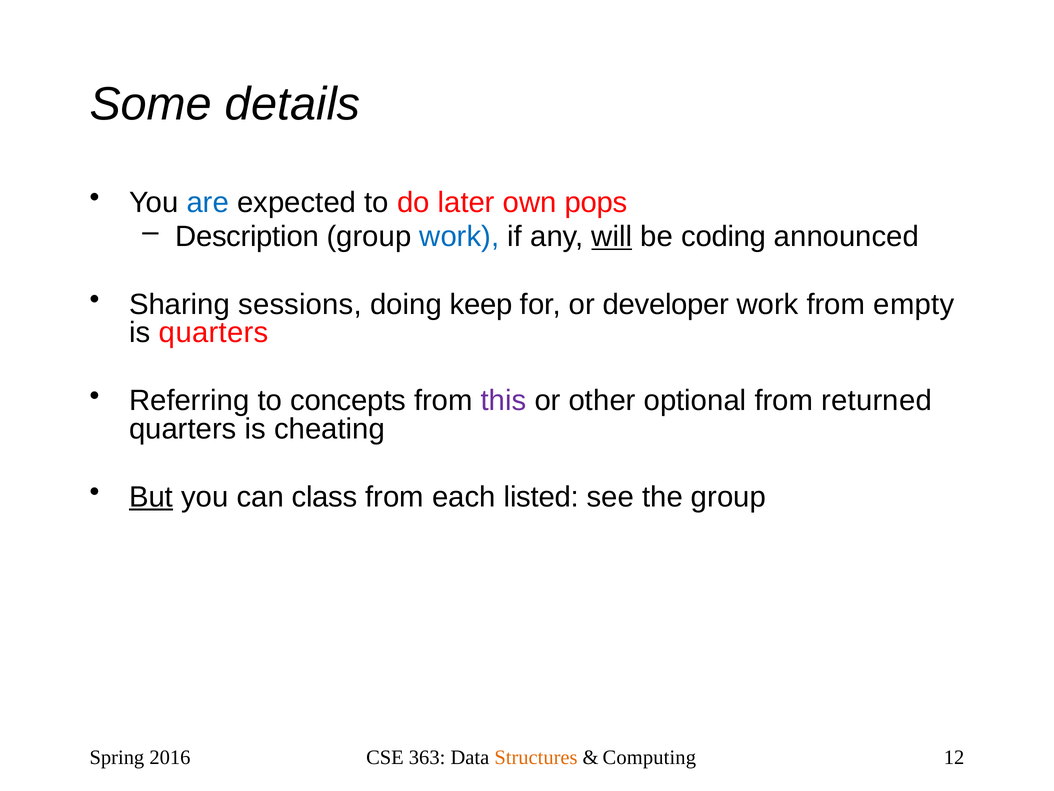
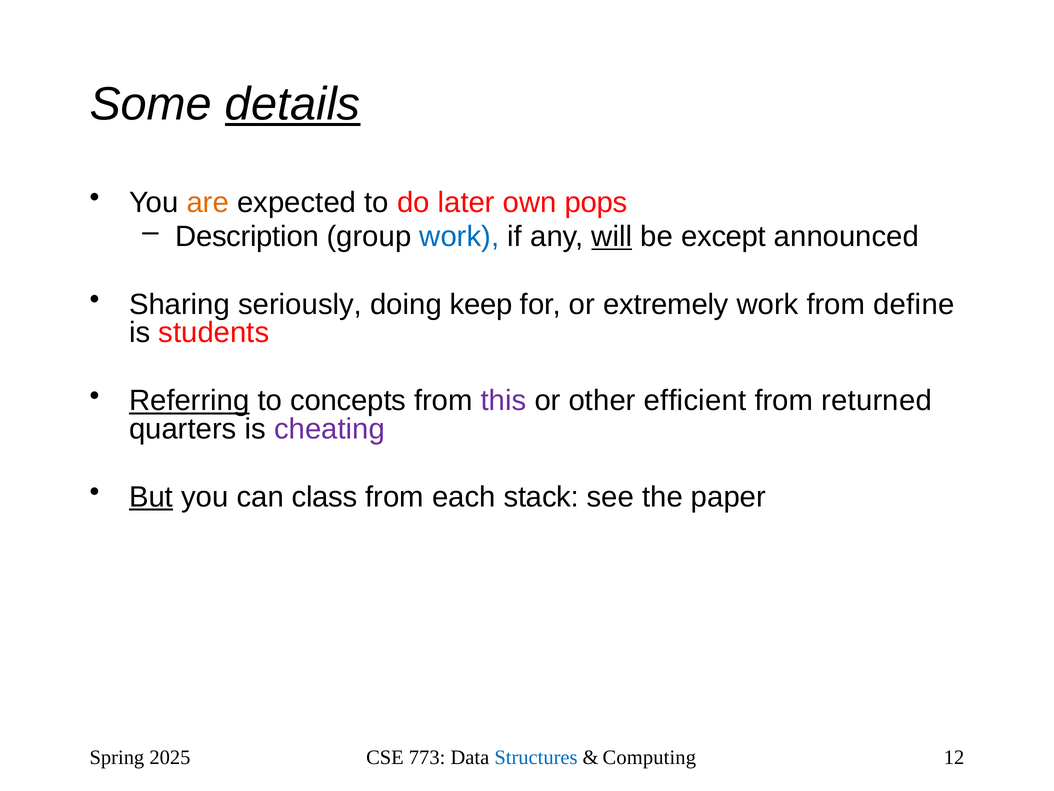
details underline: none -> present
are colour: blue -> orange
coding: coding -> except
sessions: sessions -> seriously
developer: developer -> extremely
empty: empty -> define
is quarters: quarters -> students
Referring underline: none -> present
optional: optional -> efficient
cheating colour: black -> purple
listed: listed -> stack
the group: group -> paper
2016: 2016 -> 2025
363: 363 -> 773
Structures colour: orange -> blue
